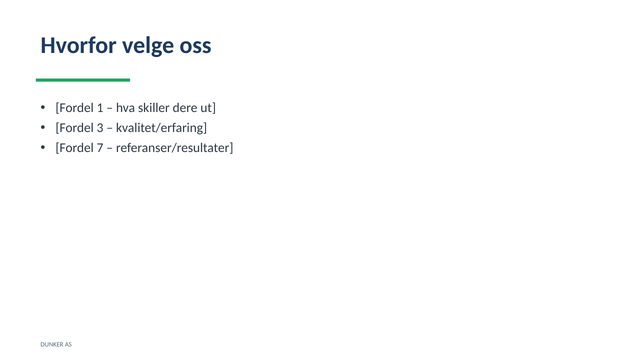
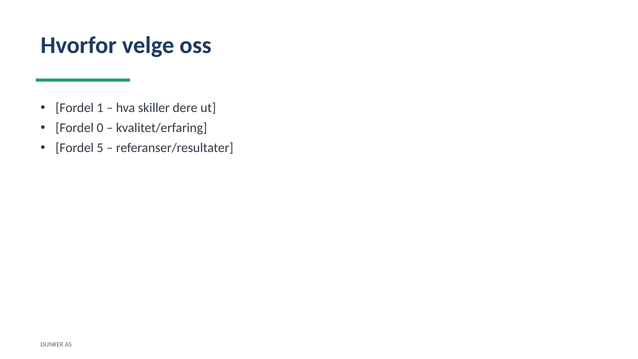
3: 3 -> 0
7: 7 -> 5
